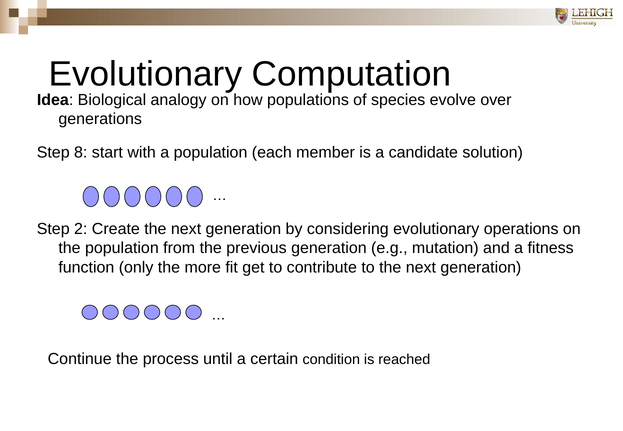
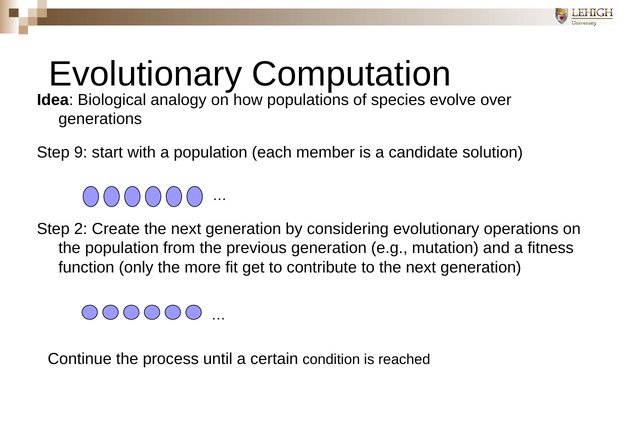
8: 8 -> 9
